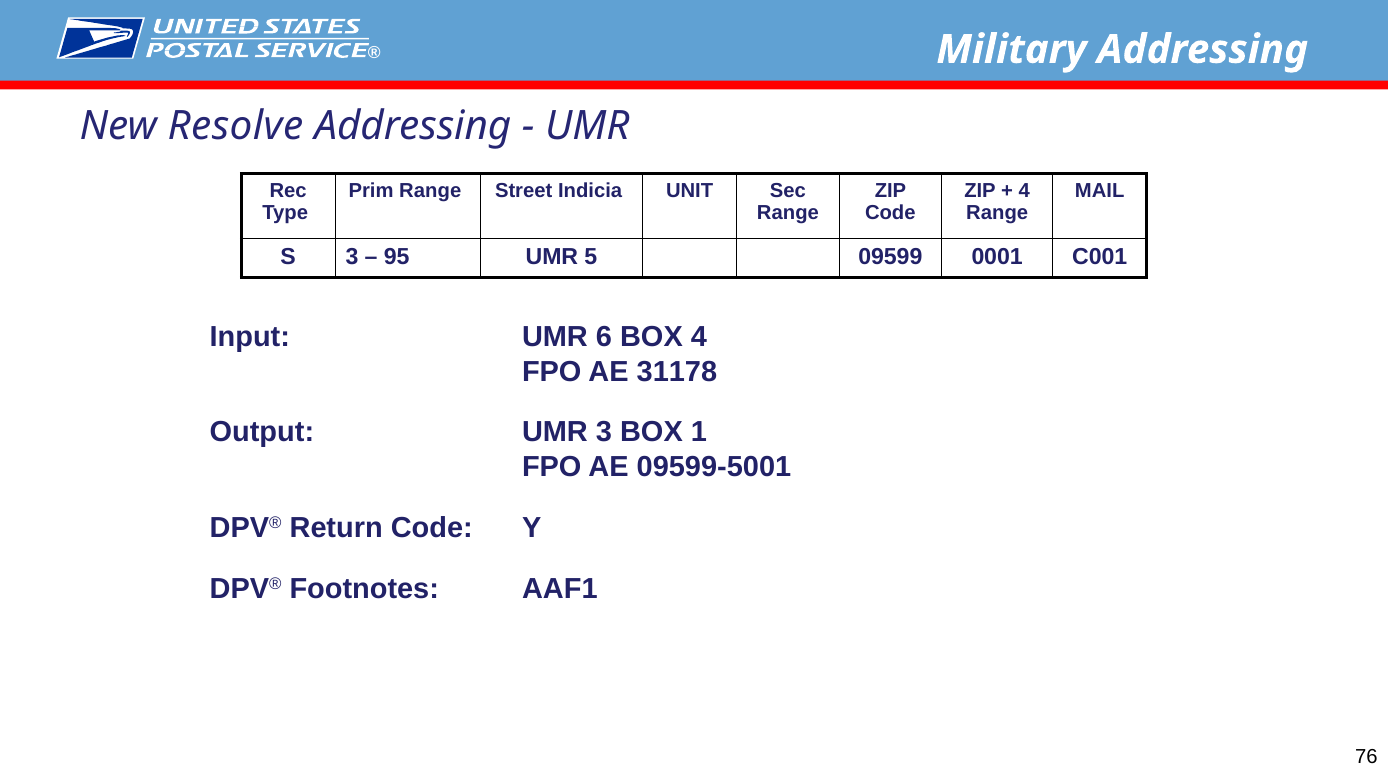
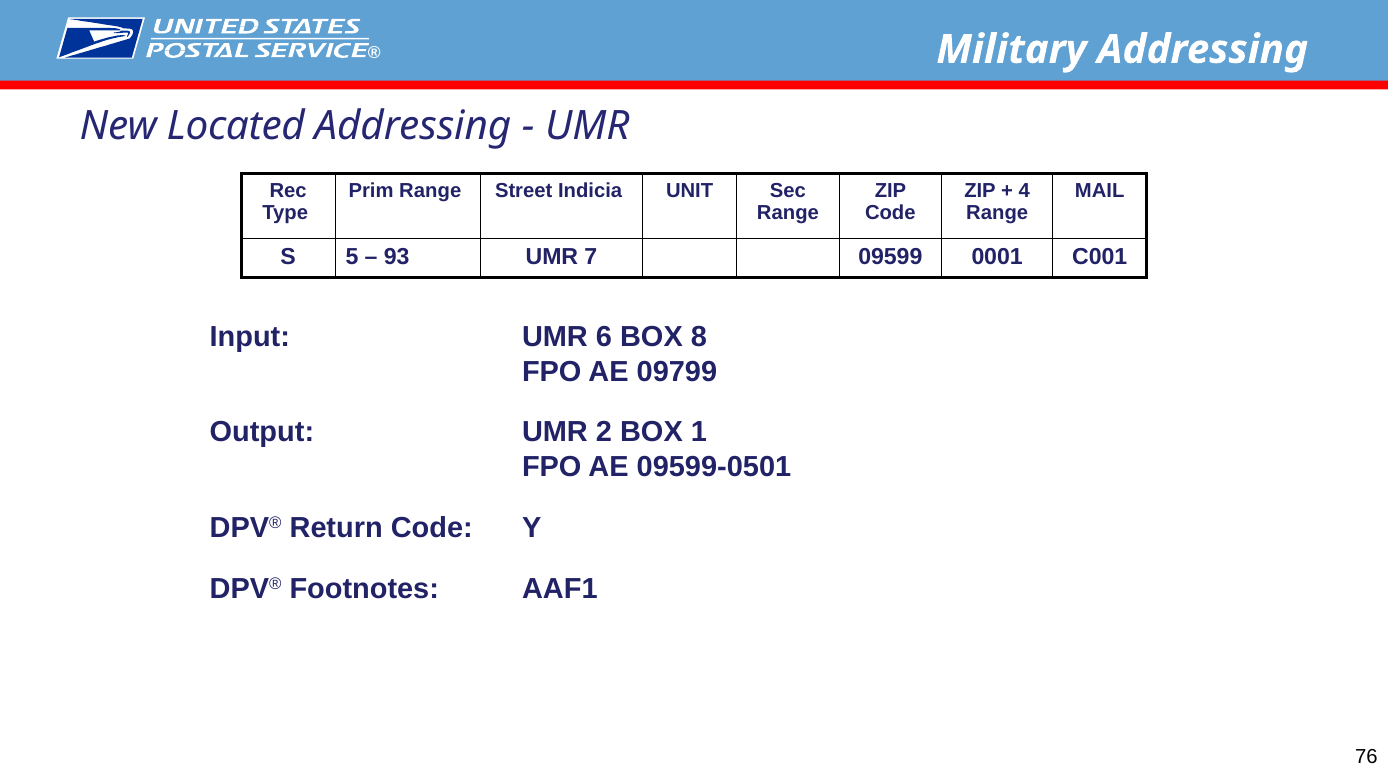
Resolve: Resolve -> Located
S 3: 3 -> 5
95: 95 -> 93
5: 5 -> 7
BOX 4: 4 -> 8
31178: 31178 -> 09799
UMR 3: 3 -> 2
09599-5001: 09599-5001 -> 09599-0501
